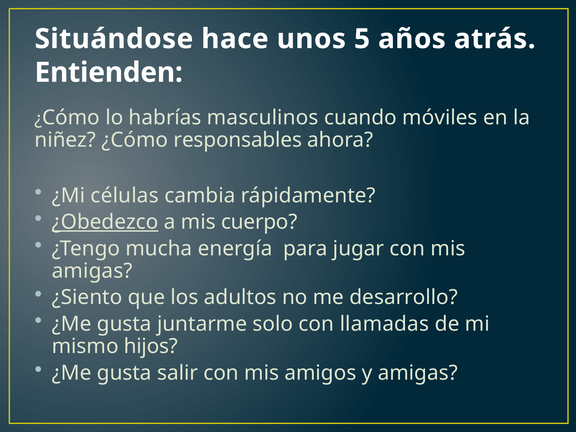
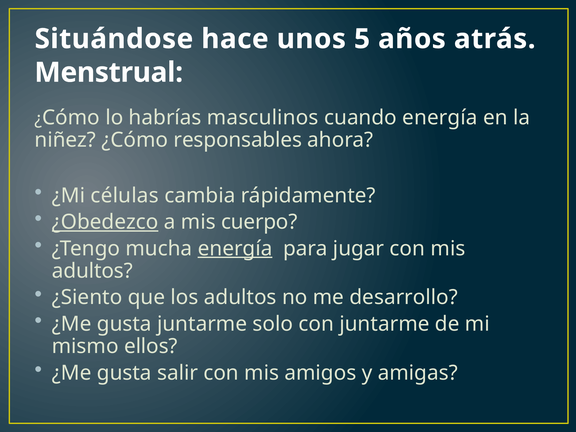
Entienden: Entienden -> Menstrual
cuando móviles: móviles -> energía
energía at (235, 249) underline: none -> present
amigas at (92, 271): amigas -> adultos
con llamadas: llamadas -> juntarme
hijos: hijos -> ellos
